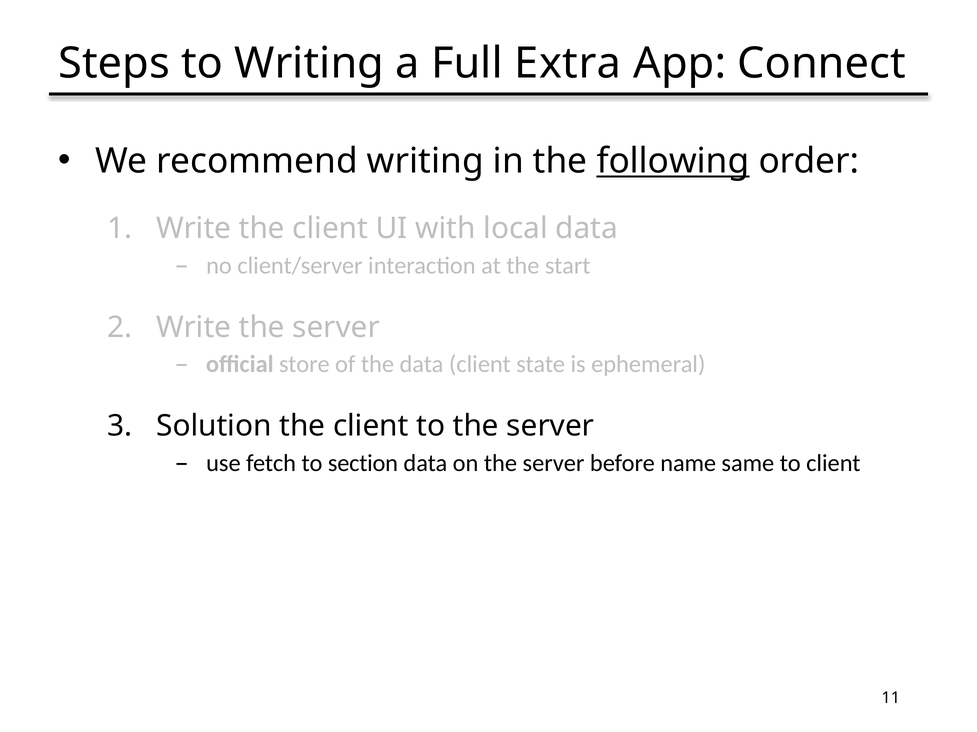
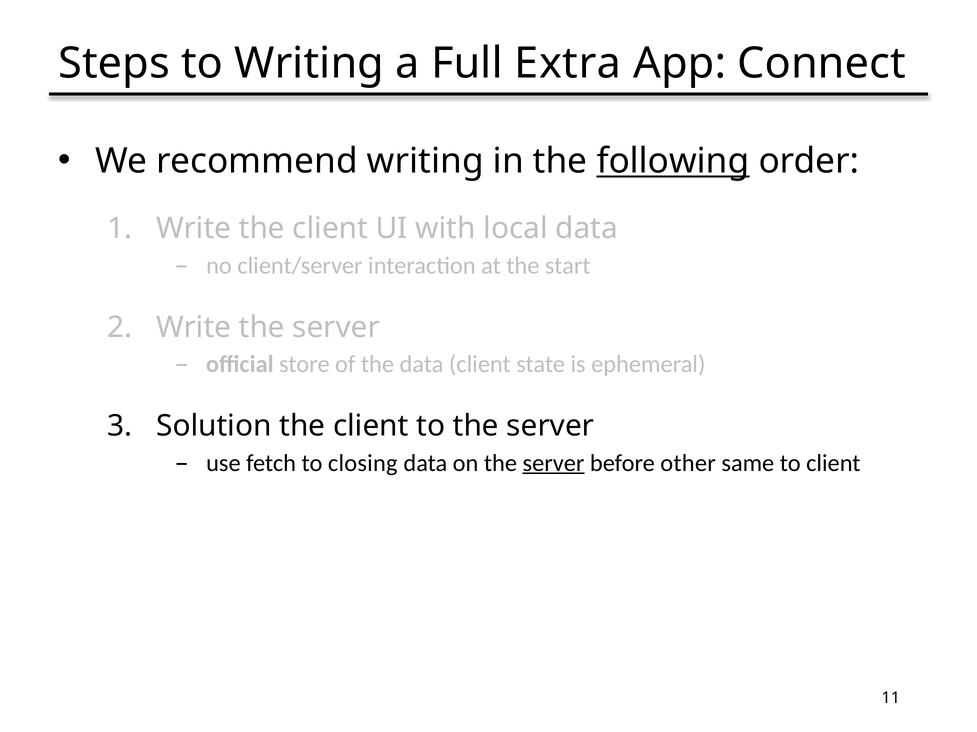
section: section -> closing
server at (554, 463) underline: none -> present
name: name -> other
